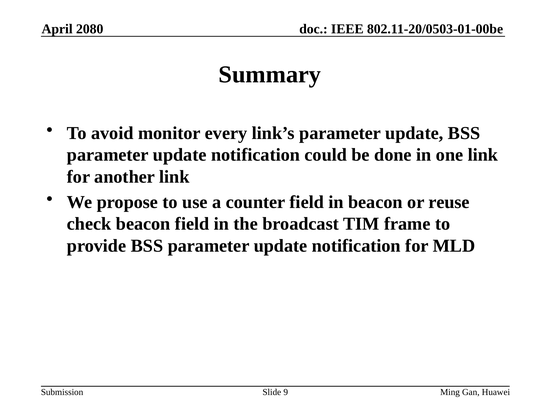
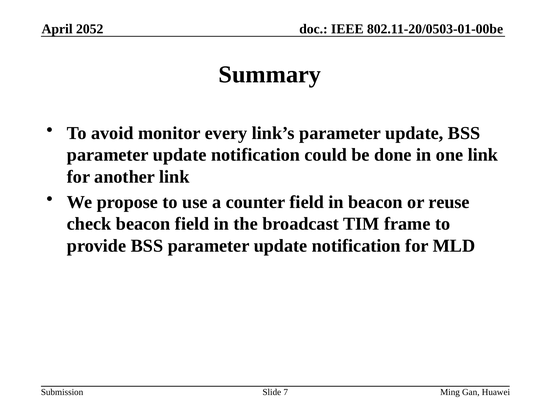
2080: 2080 -> 2052
9: 9 -> 7
